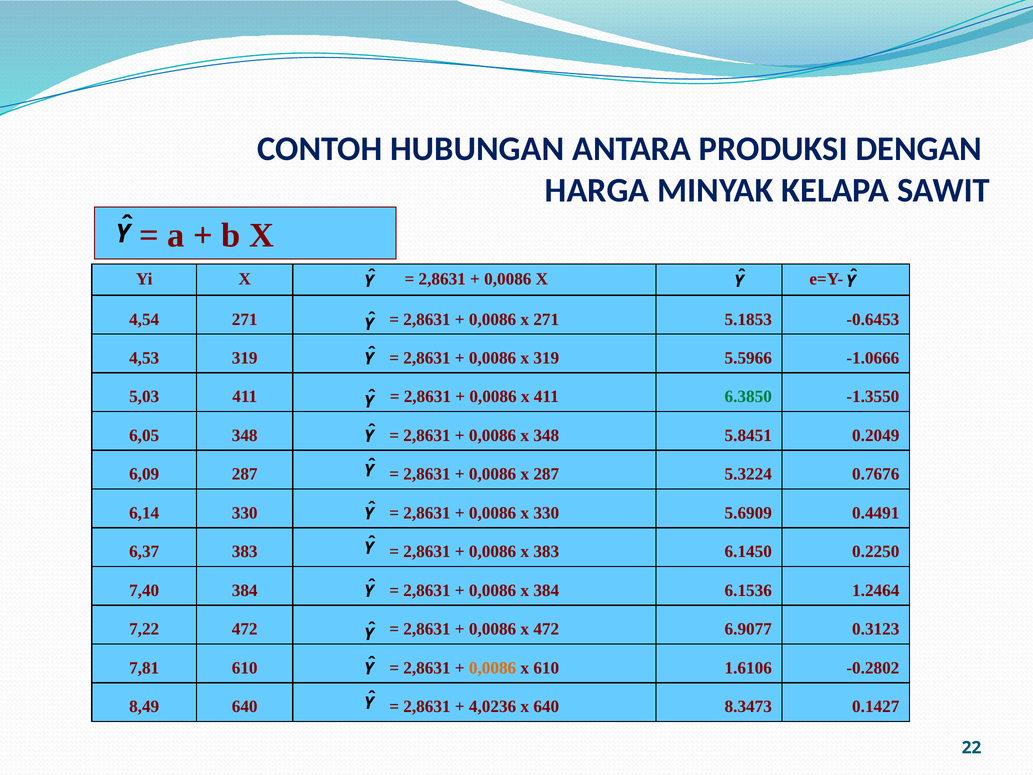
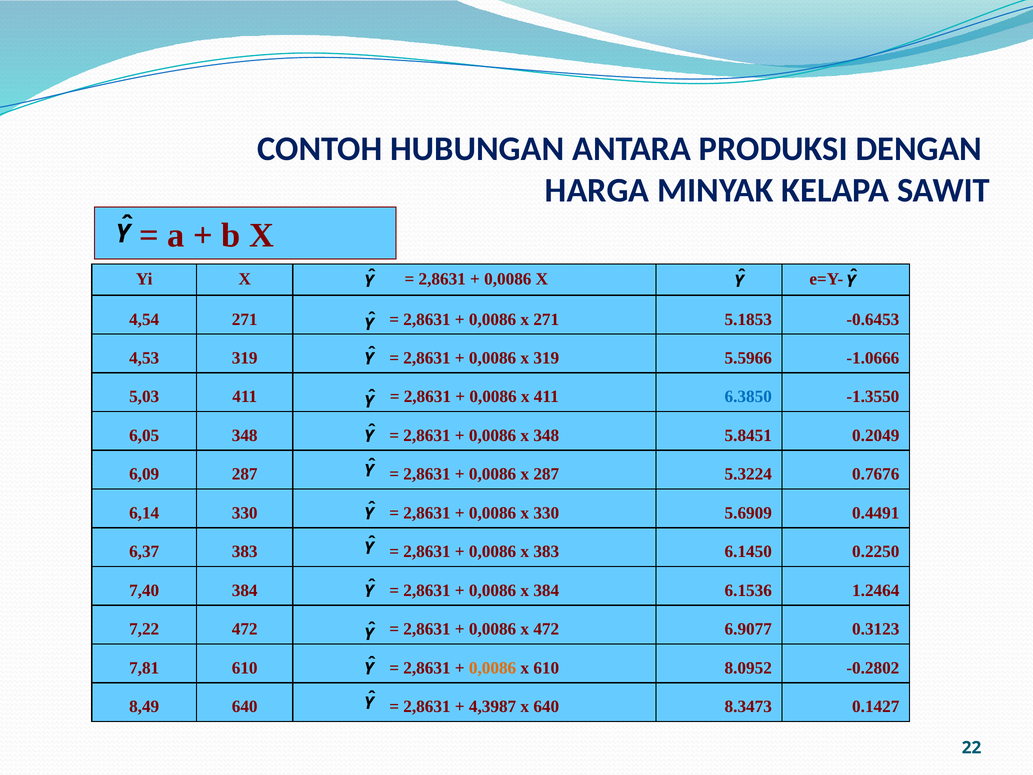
6.3850 colour: green -> blue
1.6106: 1.6106 -> 8.0952
4,0236: 4,0236 -> 4,3987
